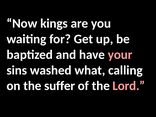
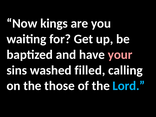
what: what -> filled
suffer: suffer -> those
Lord colour: pink -> light blue
